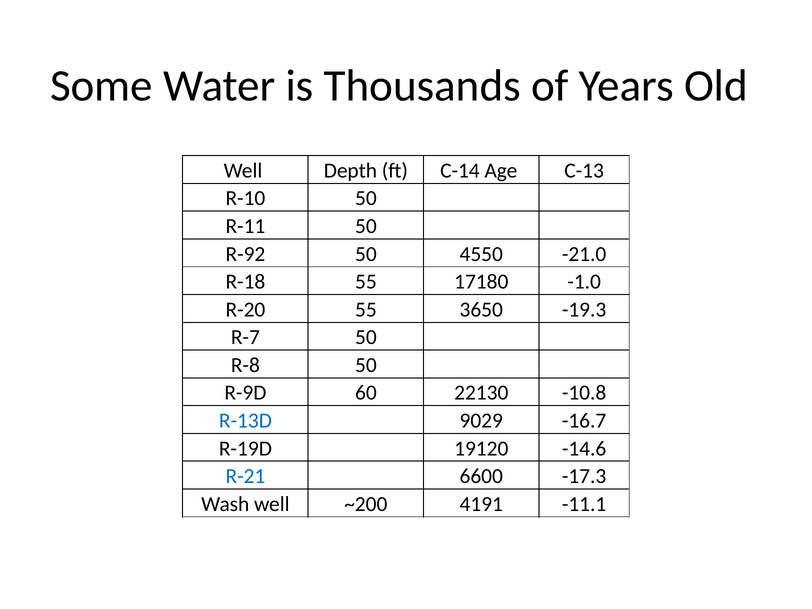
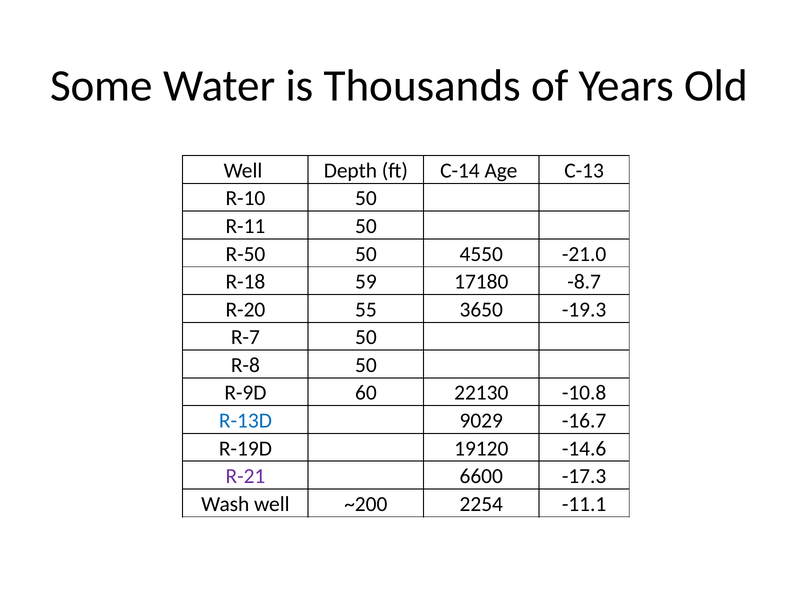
R-92: R-92 -> R-50
R-18 55: 55 -> 59
-1.0: -1.0 -> -8.7
R-21 colour: blue -> purple
4191: 4191 -> 2254
